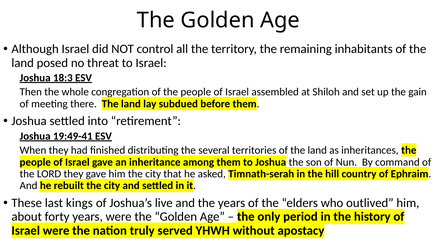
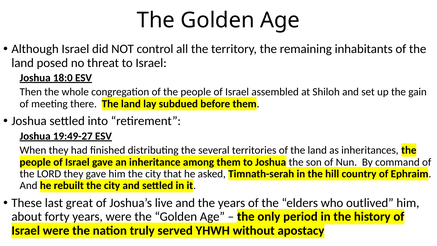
18:3: 18:3 -> 18:0
19:49-41: 19:49-41 -> 19:49-27
kings: kings -> great
